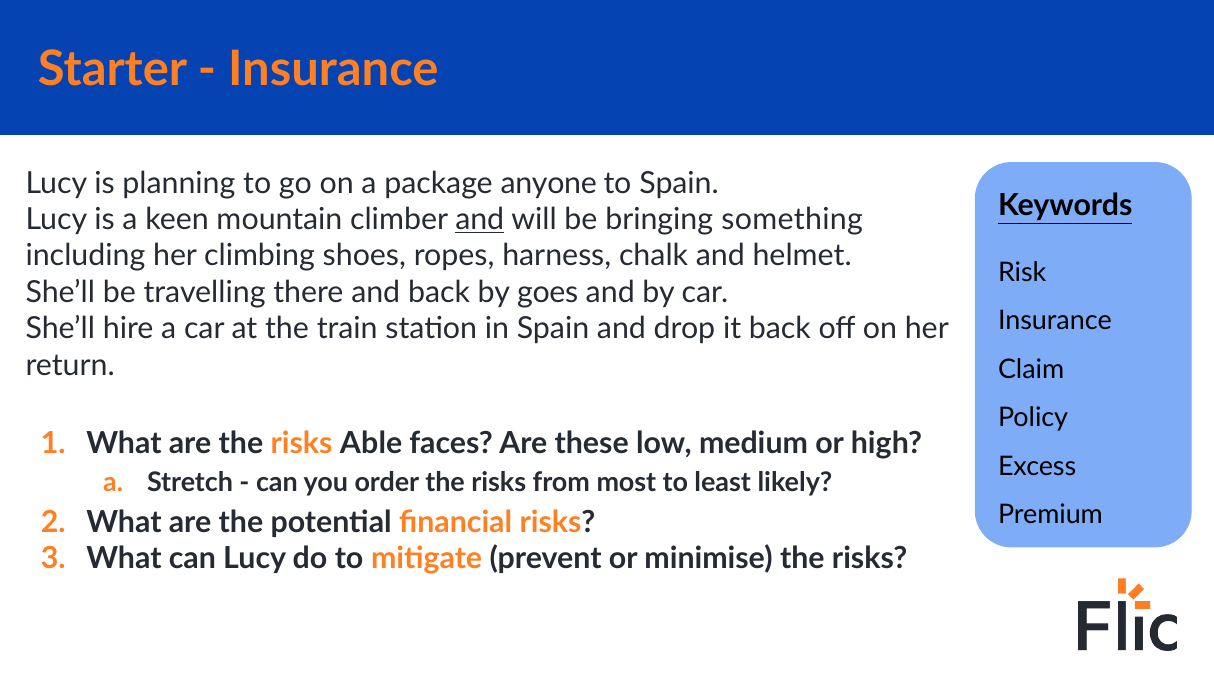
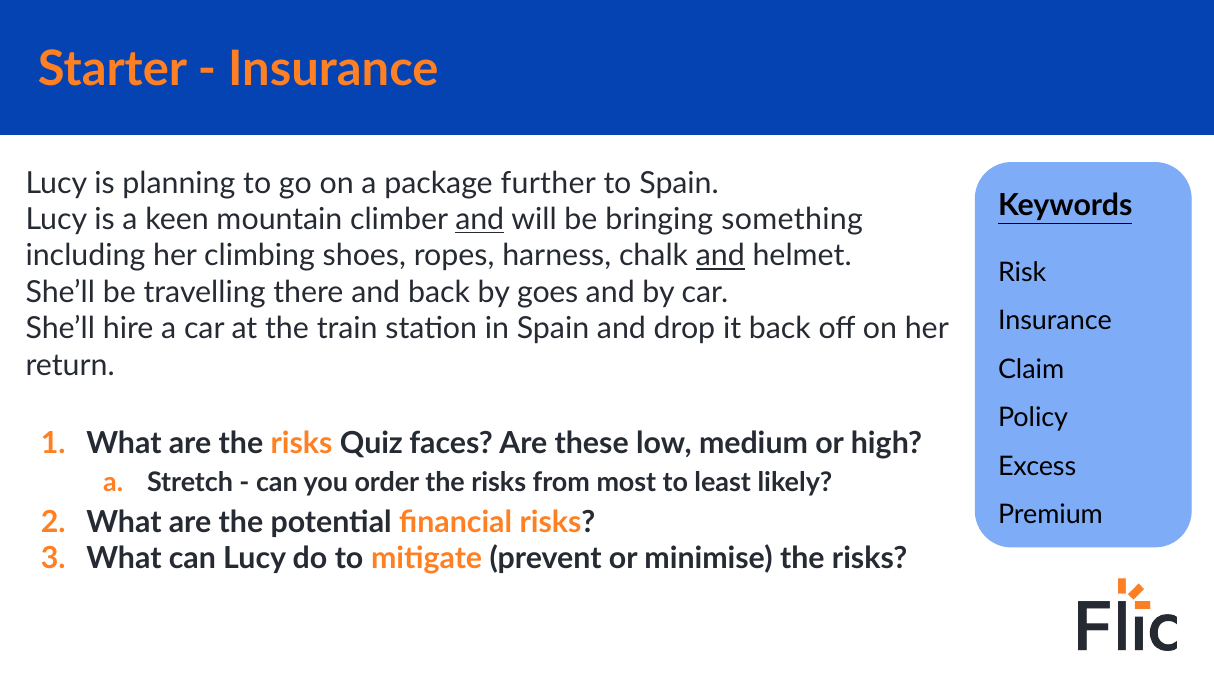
anyone: anyone -> further
and at (720, 256) underline: none -> present
Able: Able -> Quiz
